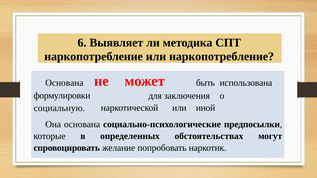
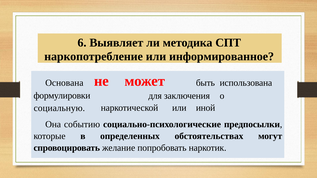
или наркопотребление: наркопотребление -> информированное
Она основана: основана -> событию
